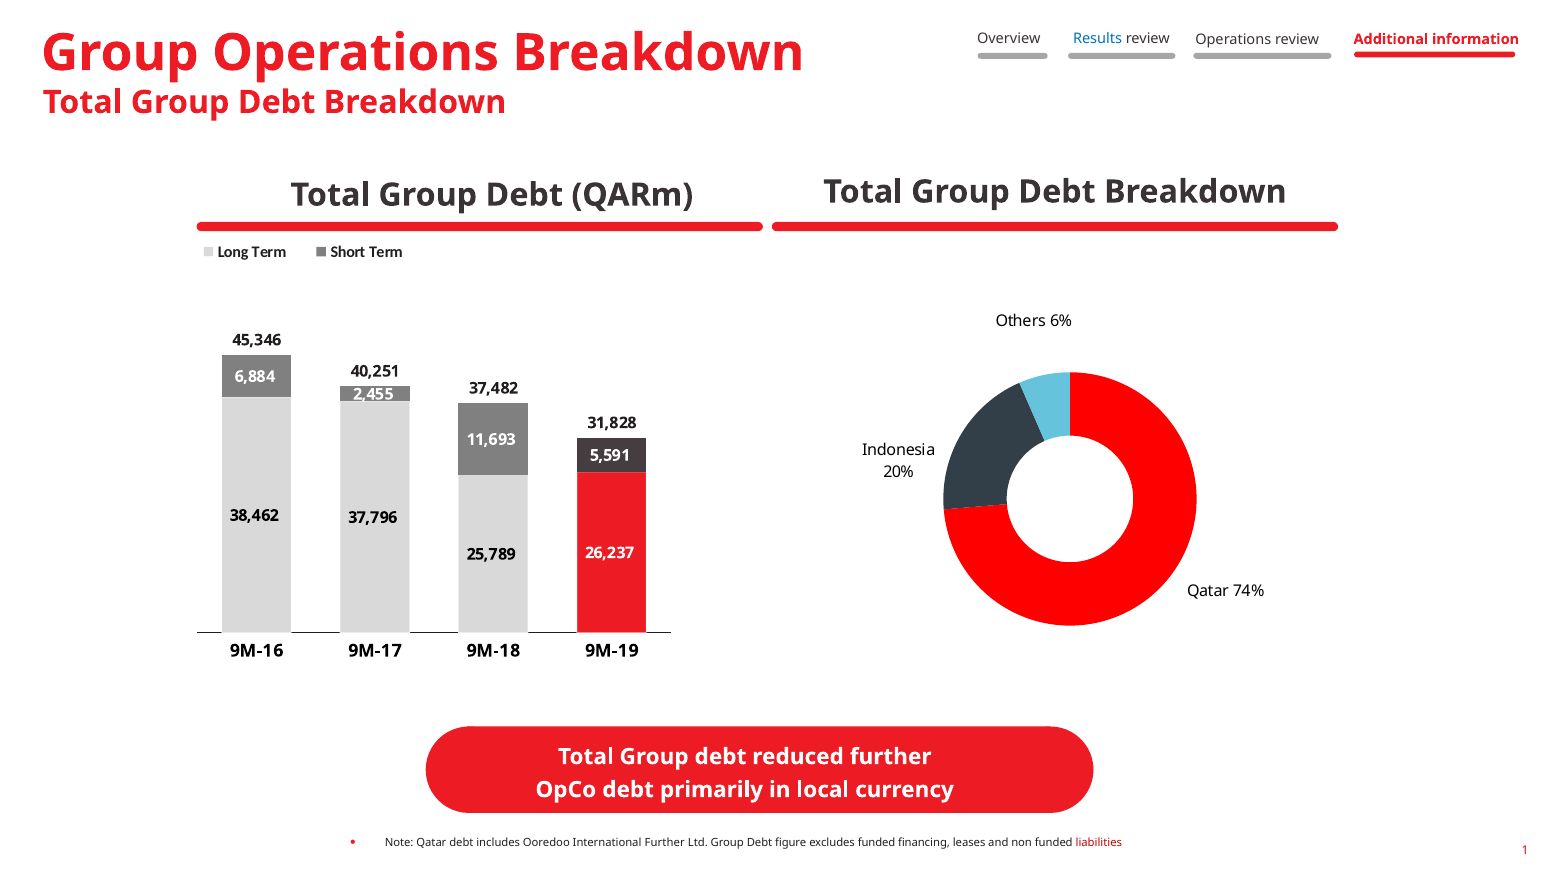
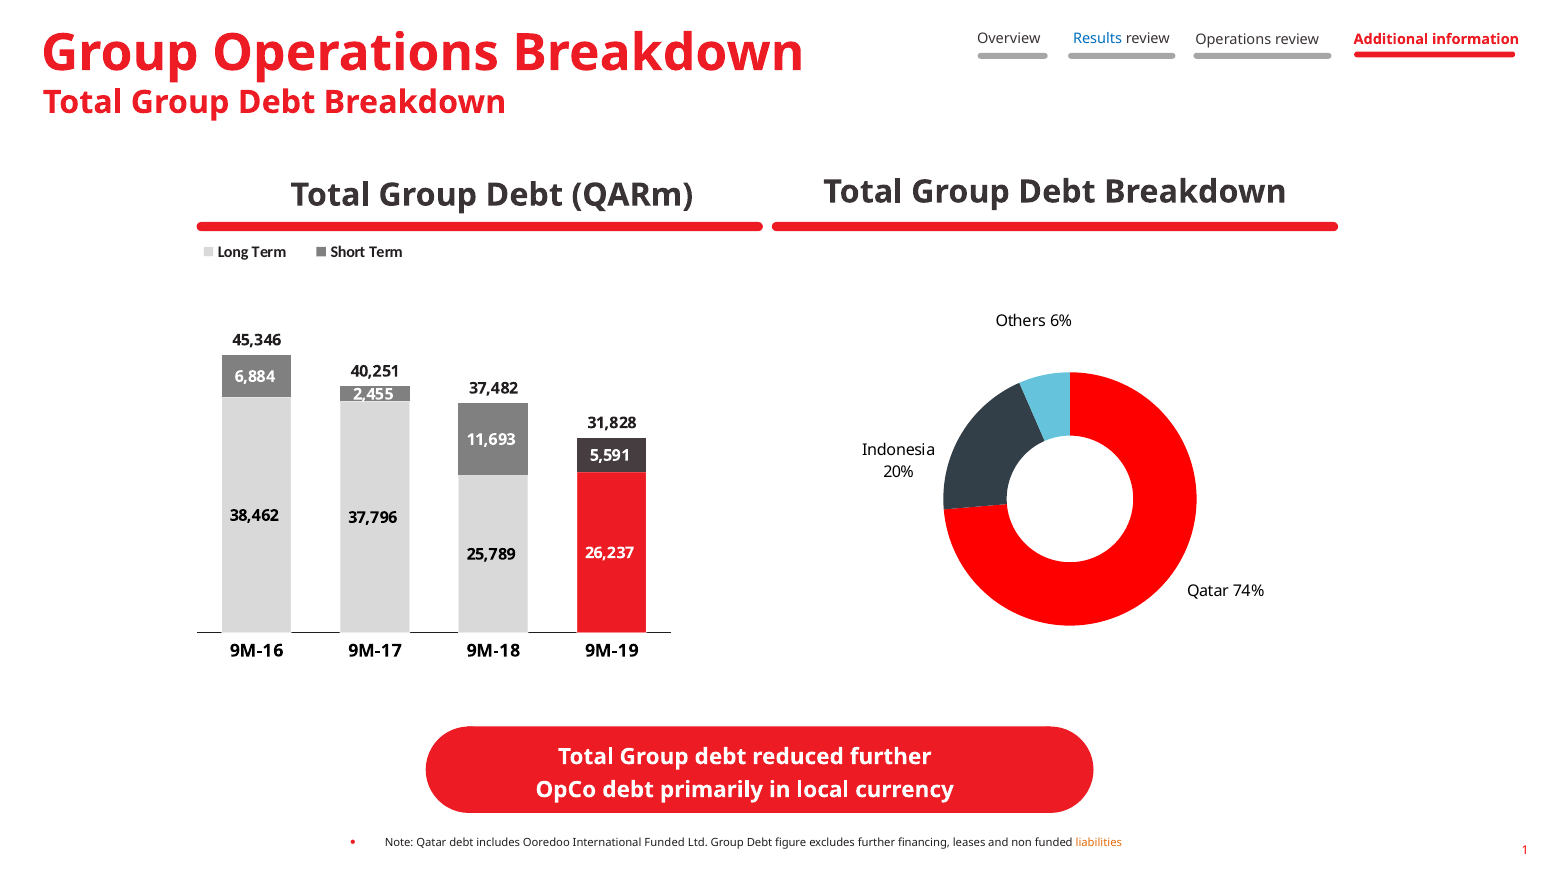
International Further: Further -> Funded
excludes funded: funded -> further
liabilities colour: red -> orange
